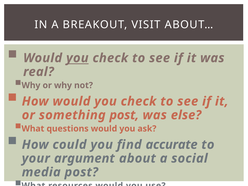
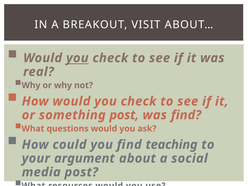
was else: else -> find
accurate: accurate -> teaching
